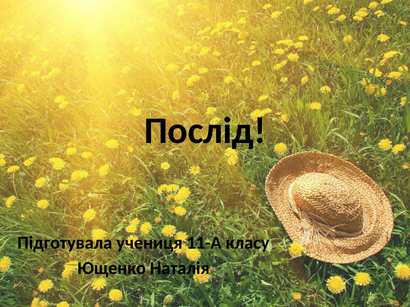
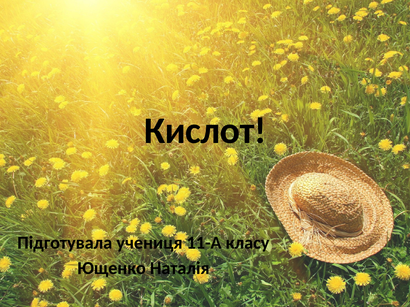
Послід: Послід -> Кислот
